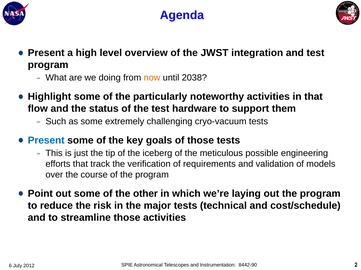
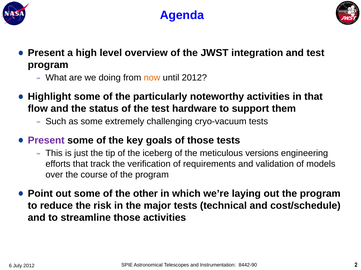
until 2038: 2038 -> 2012
Present at (46, 141) colour: blue -> purple
possible: possible -> versions
